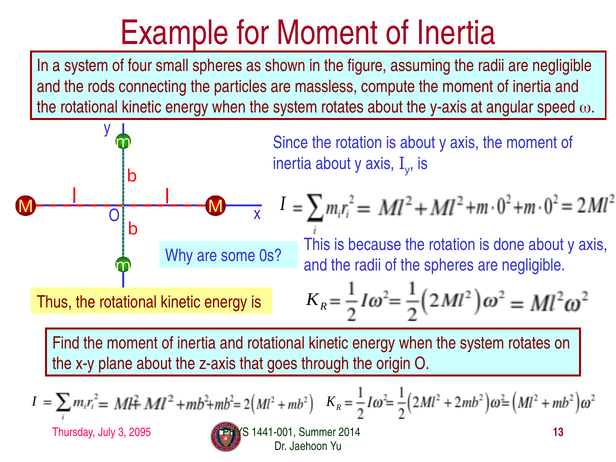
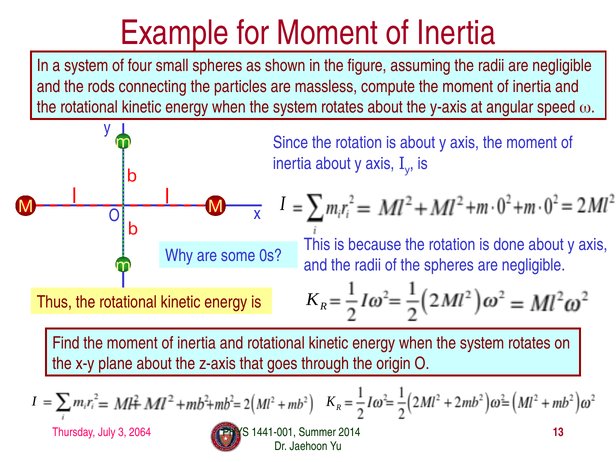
2095: 2095 -> 2064
